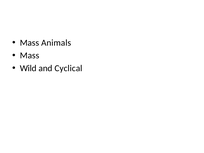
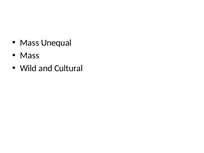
Animals: Animals -> Unequal
Cyclical: Cyclical -> Cultural
